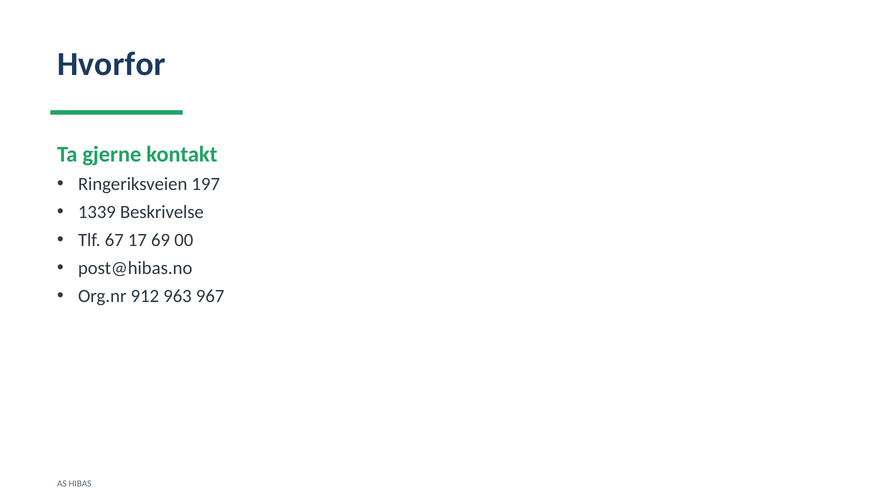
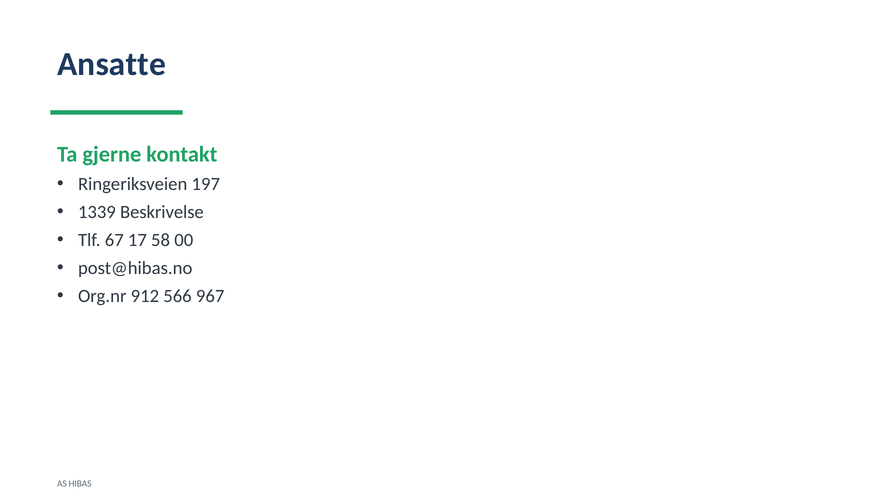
Hvorfor: Hvorfor -> Ansatte
69: 69 -> 58
963: 963 -> 566
